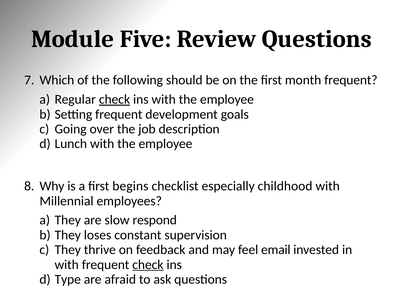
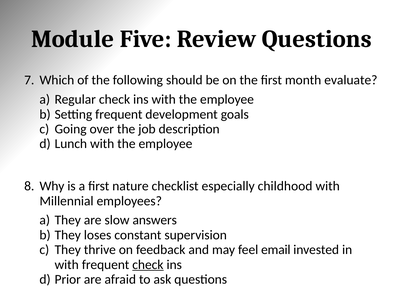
month frequent: frequent -> evaluate
check at (115, 100) underline: present -> none
begins: begins -> nature
respond: respond -> answers
Type: Type -> Prior
